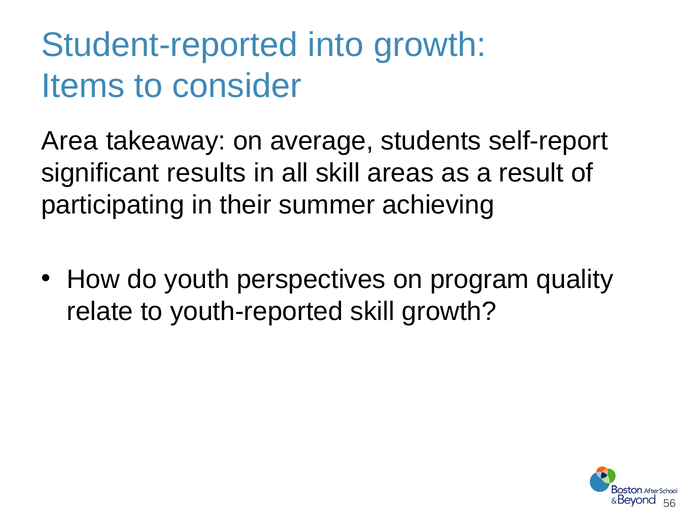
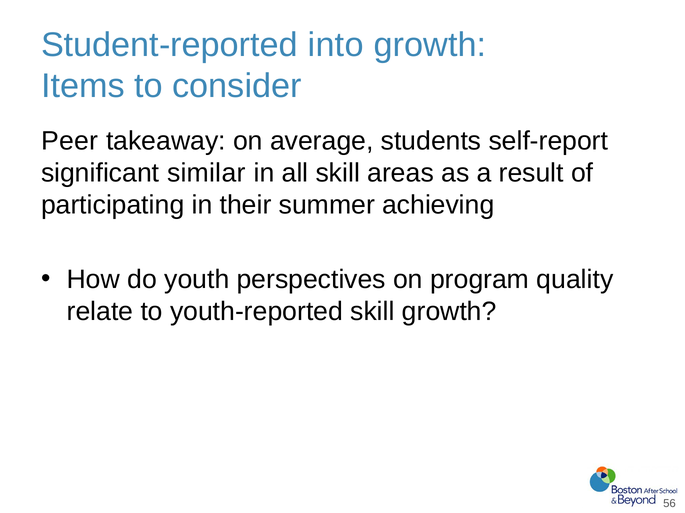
Area: Area -> Peer
results: results -> similar
